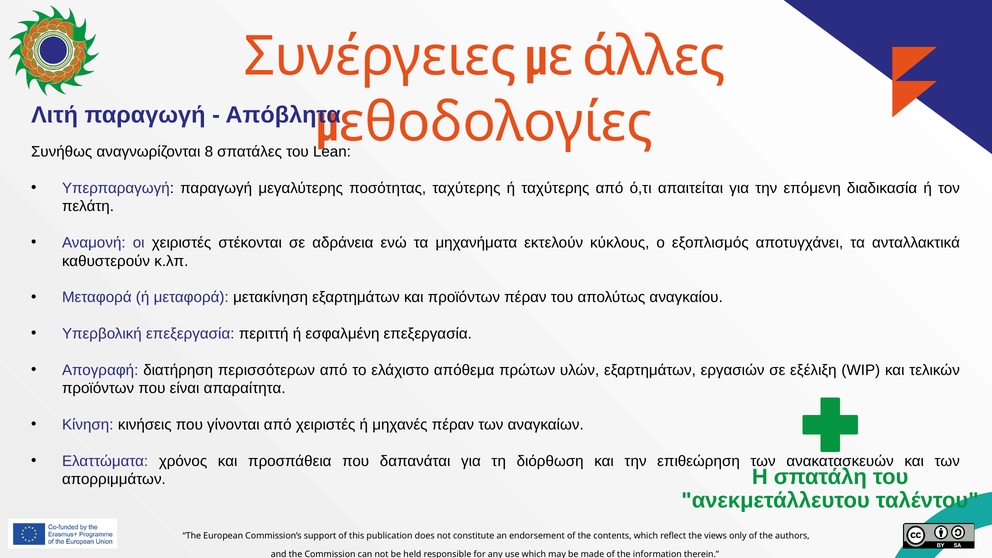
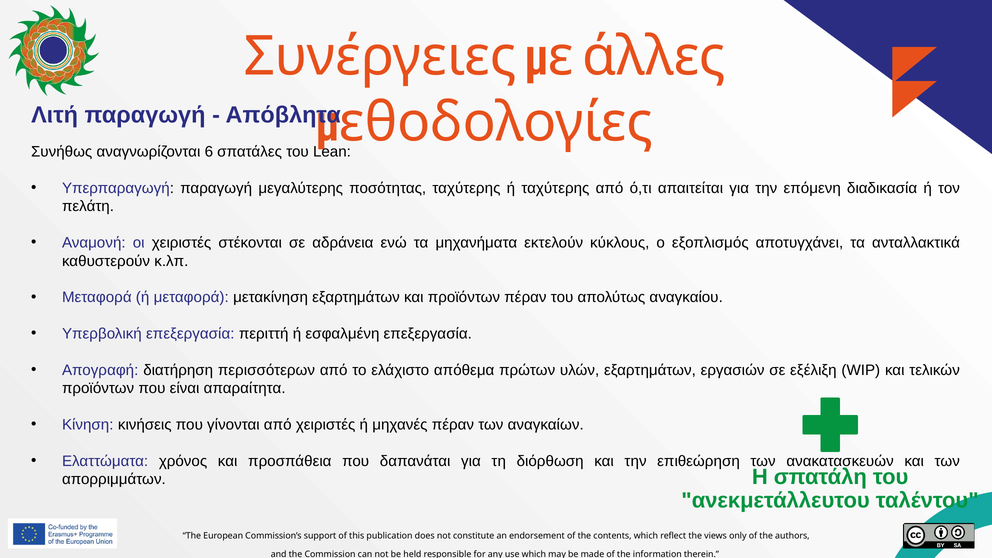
8: 8 -> 6
